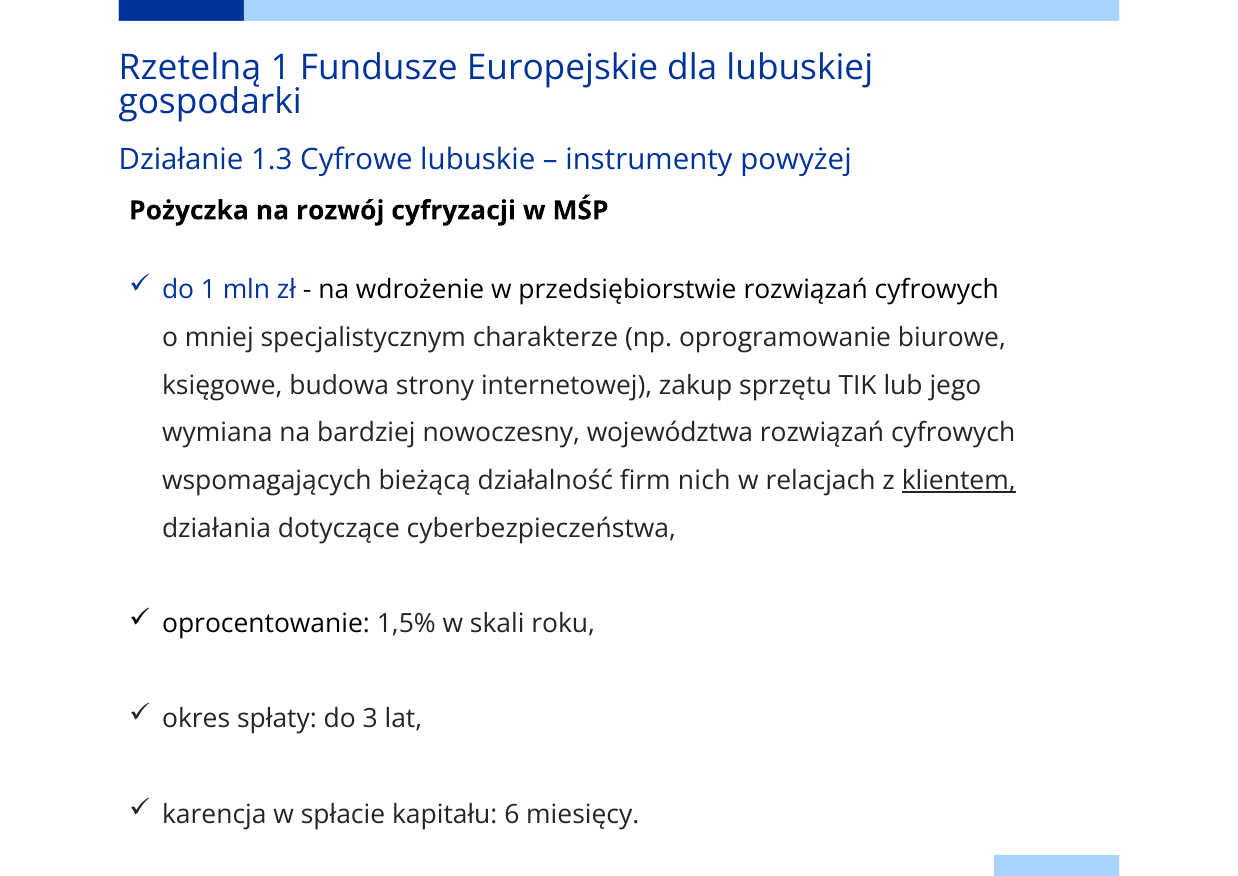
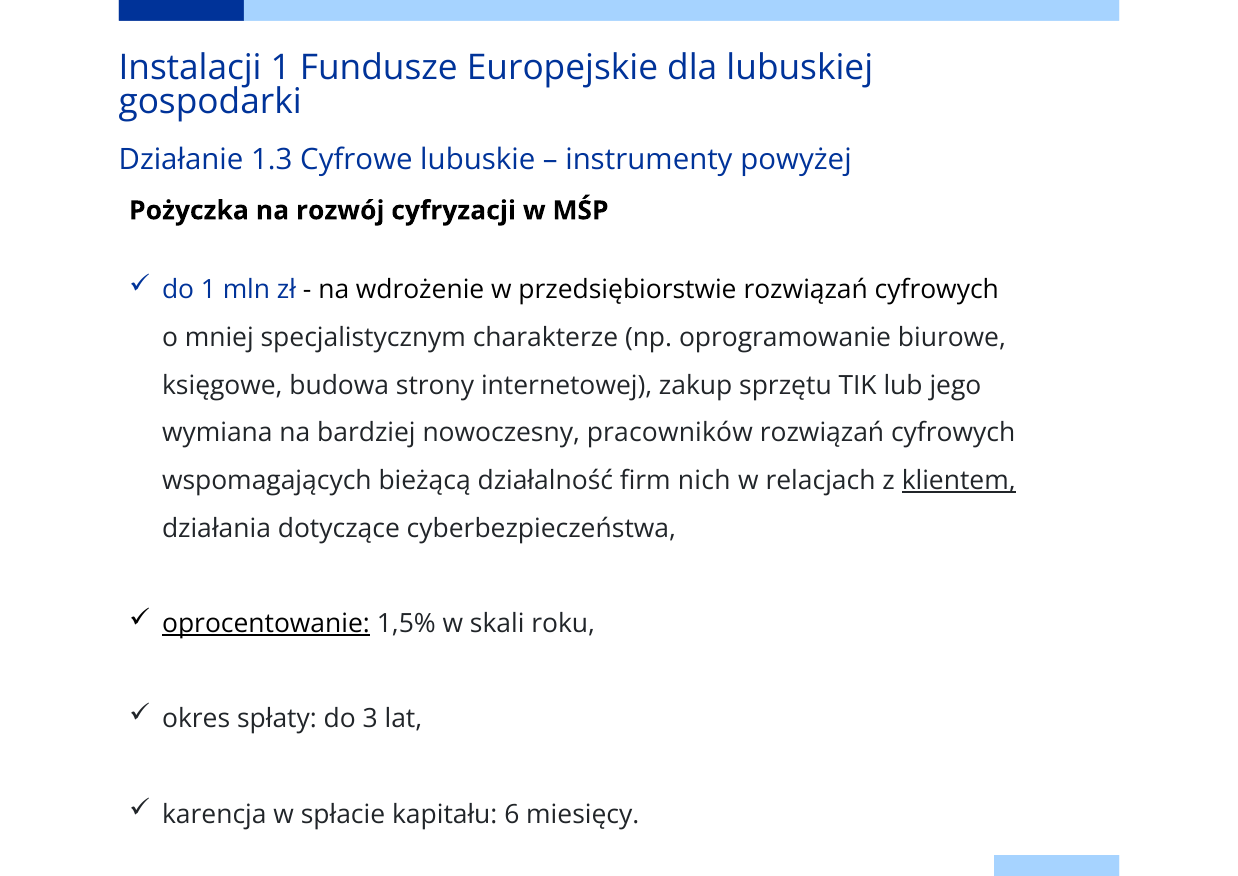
Rzetelną: Rzetelną -> Instalacji
województwa: województwa -> pracowników
oprocentowanie underline: none -> present
